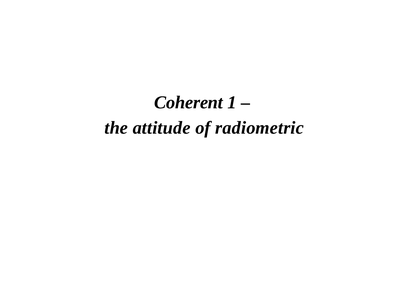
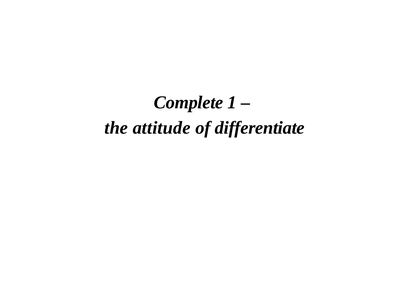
Coherent: Coherent -> Complete
radiometric: radiometric -> differentiate
